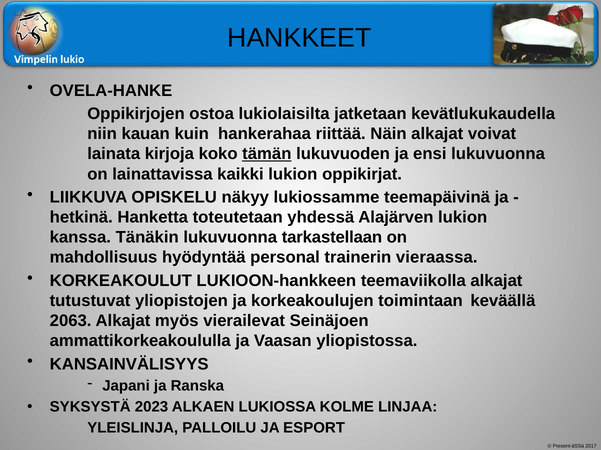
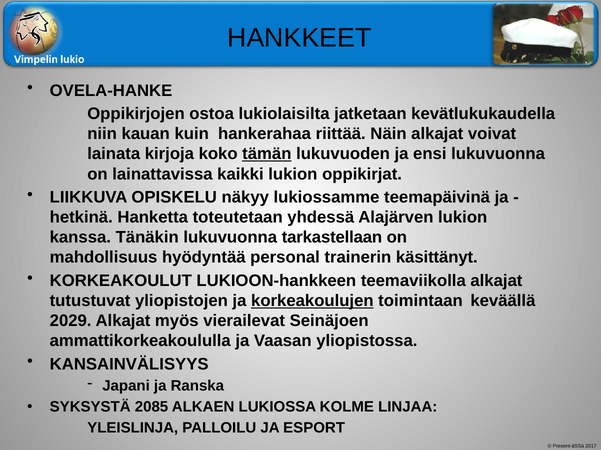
vieraassa: vieraassa -> käsittänyt
korkeakoulujen underline: none -> present
2063: 2063 -> 2029
2023: 2023 -> 2085
